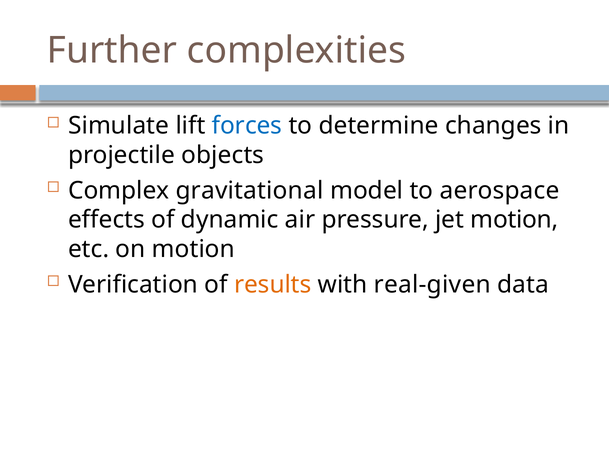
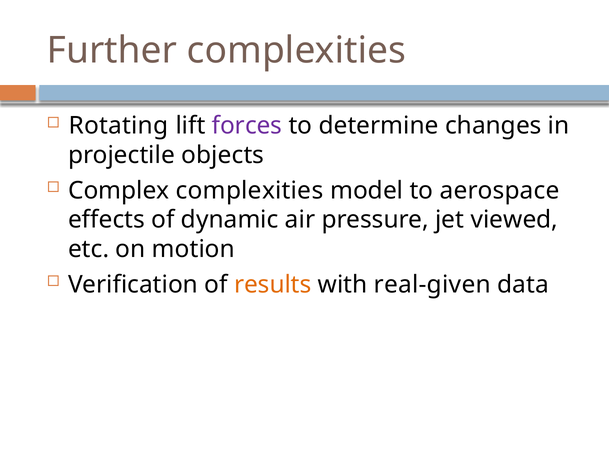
Simulate: Simulate -> Rotating
forces colour: blue -> purple
Complex gravitational: gravitational -> complexities
jet motion: motion -> viewed
